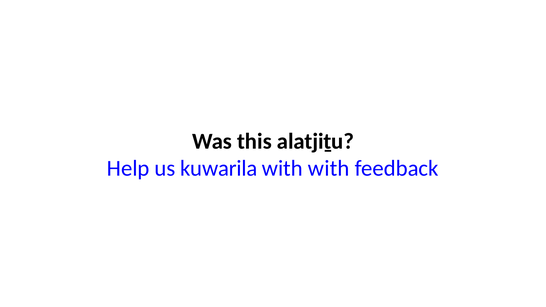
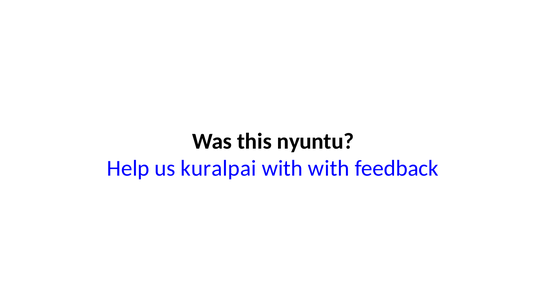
alatjiṯu: alatjiṯu -> nyuntu
kuwarila: kuwarila -> kuralpai
